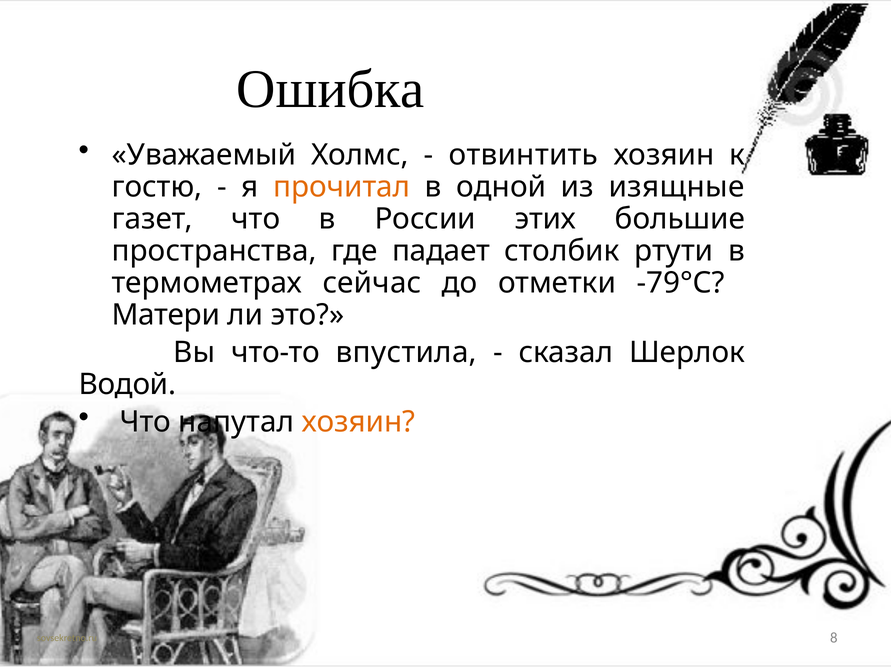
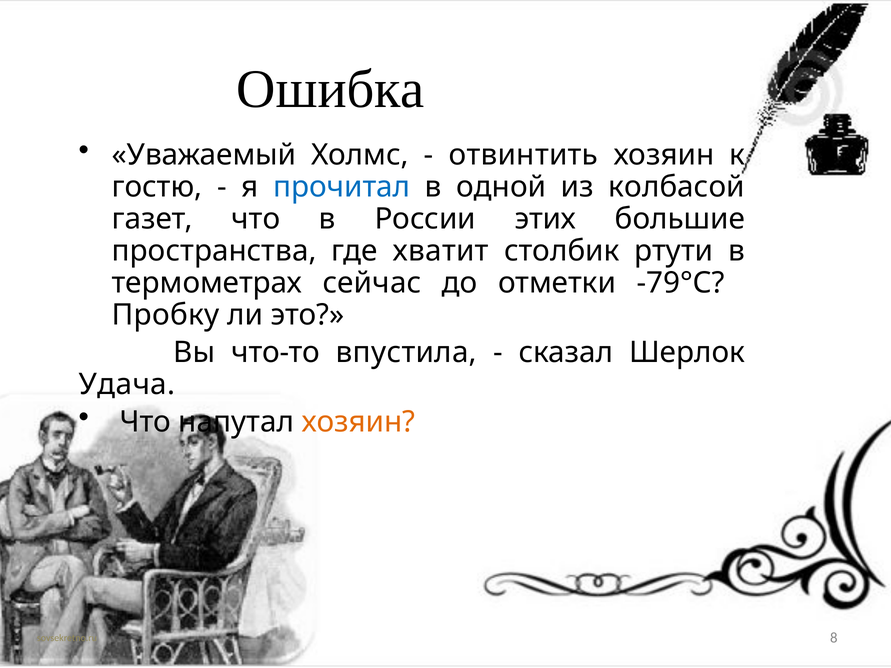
прочитал colour: orange -> blue
изящные: изящные -> колбасой
падает: падает -> хватит
Матери: Матери -> Пробку
Водой: Водой -> Удача
